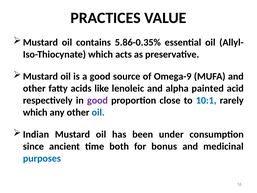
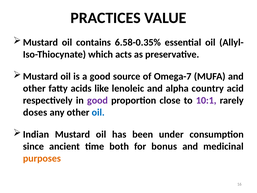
5.86-0.35%: 5.86-0.35% -> 6.58-0.35%
Omega-9: Omega-9 -> Omega-7
painted: painted -> country
10:1 colour: blue -> purple
which at (35, 112): which -> doses
purposes colour: blue -> orange
